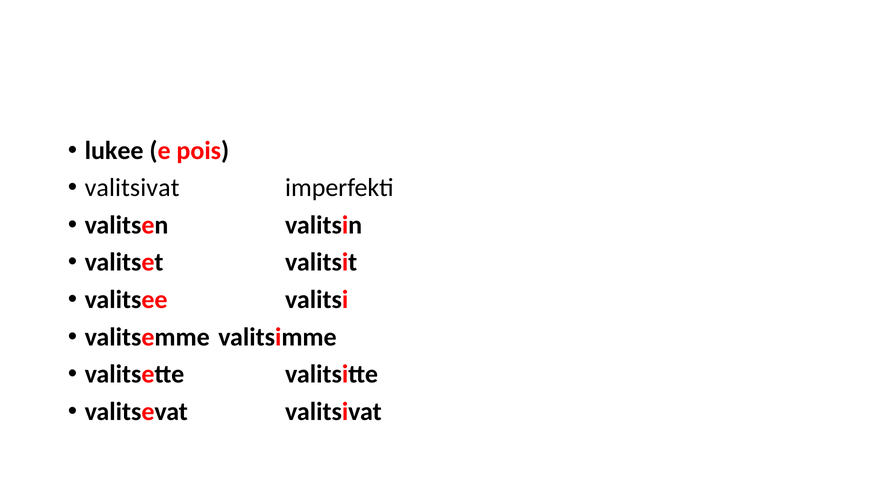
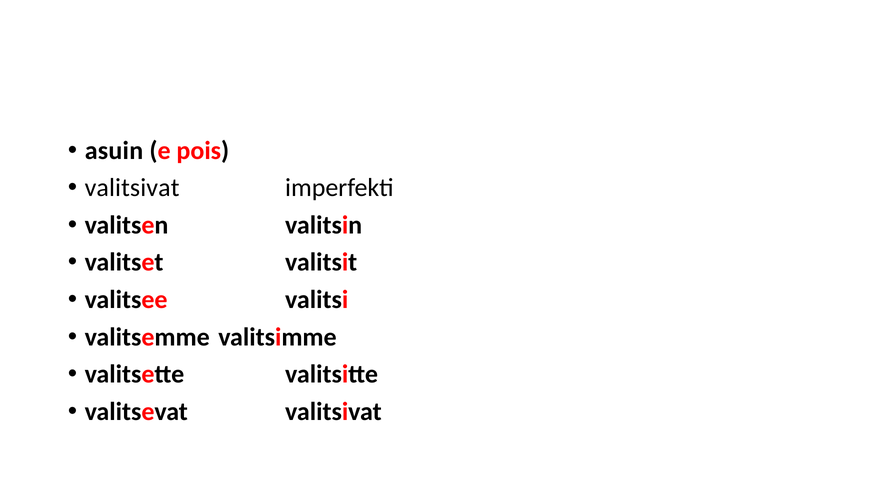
lukee: lukee -> asuin
